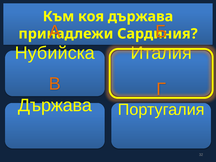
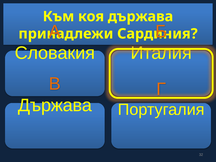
Нубийска: Нубийска -> Словакия
